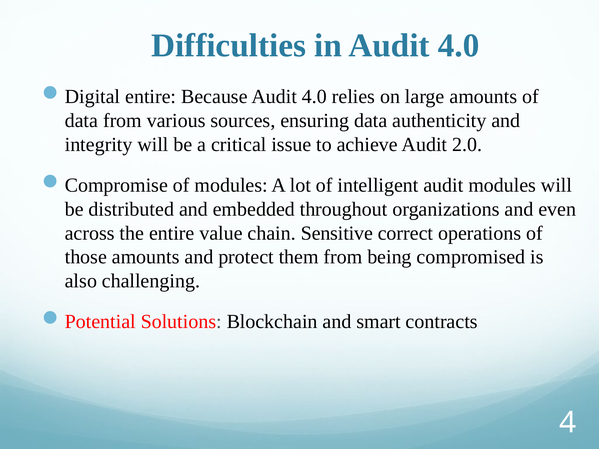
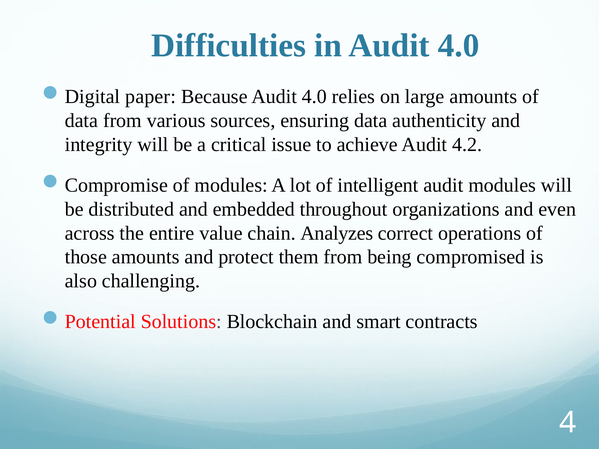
Digital entire: entire -> paper
2.0: 2.0 -> 4.2
Sensitive: Sensitive -> Analyzes
